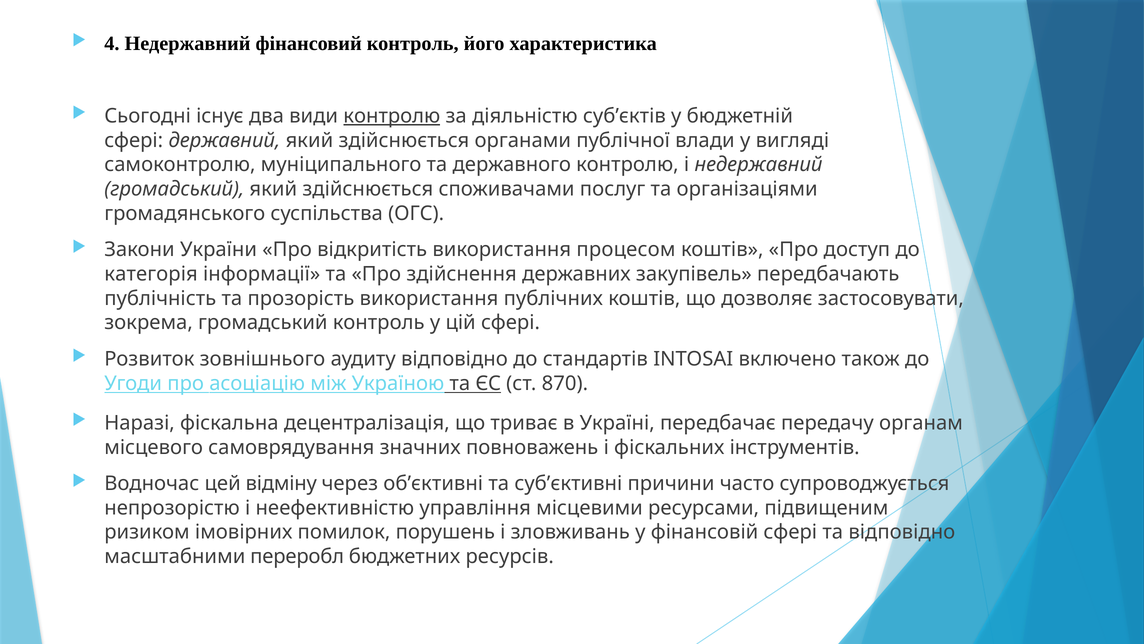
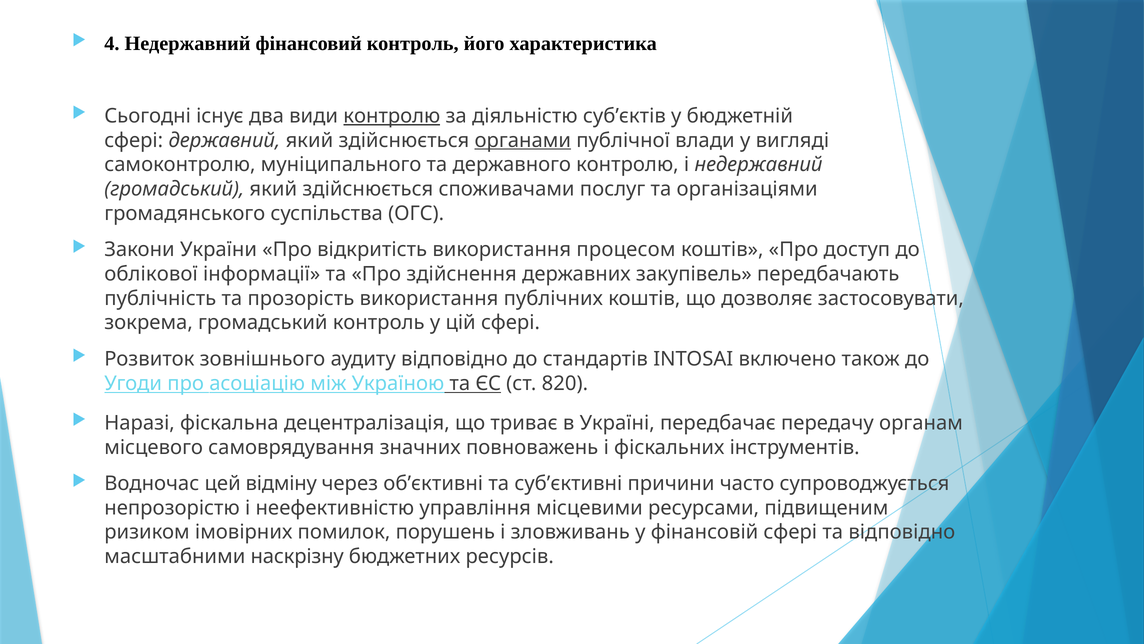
органами underline: none -> present
категорія: категорія -> облікової
870: 870 -> 820
переробл: переробл -> наскрізну
